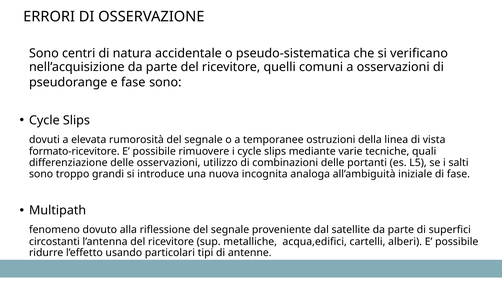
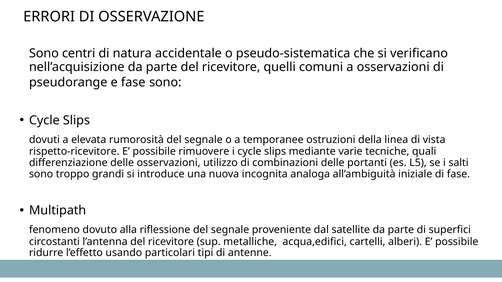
formato-ricevitore: formato-ricevitore -> rispetto-ricevitore
